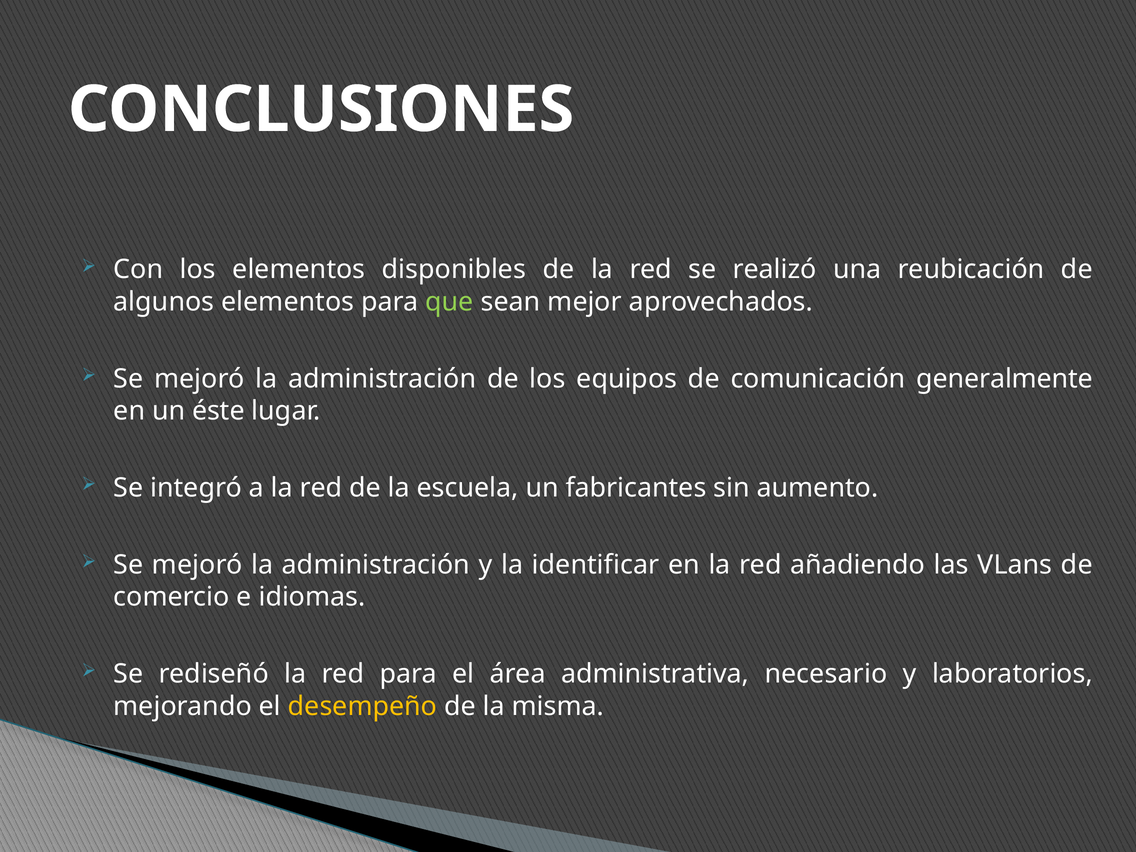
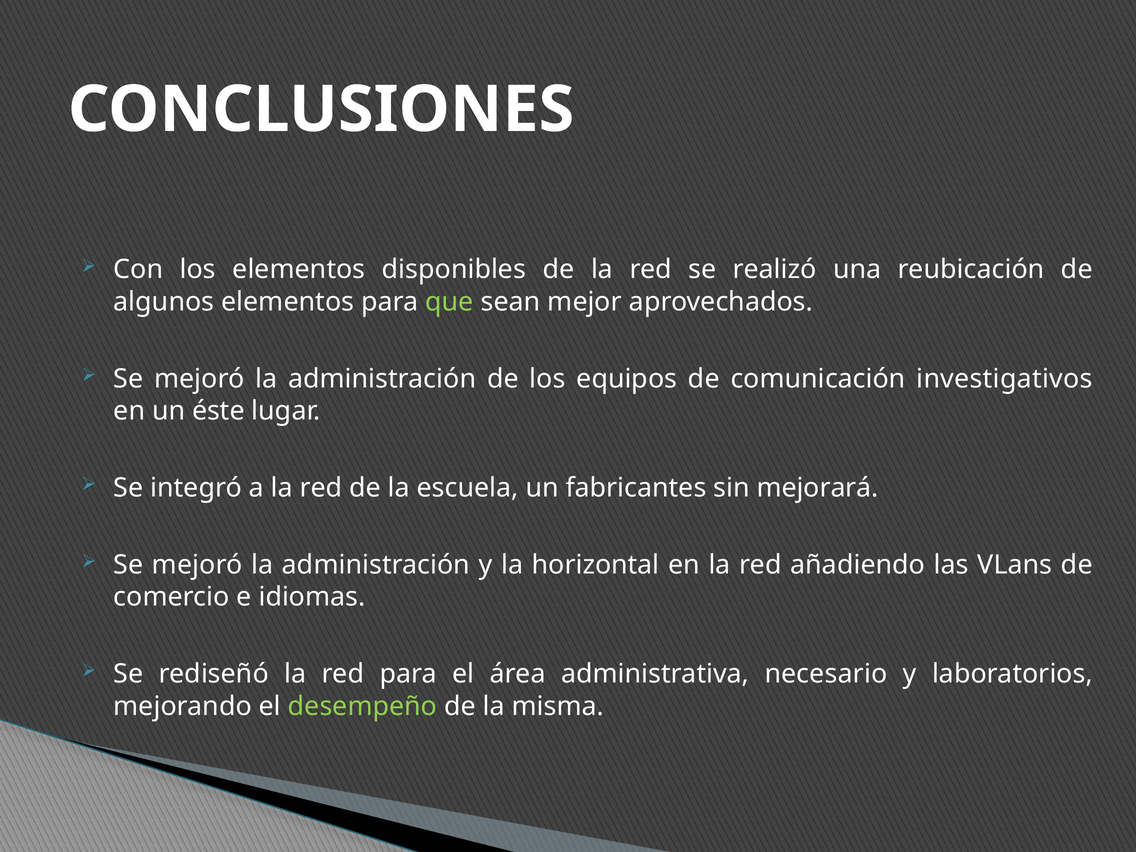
generalmente: generalmente -> investigativos
aumento: aumento -> mejorará
identificar: identificar -> horizontal
desempeño colour: yellow -> light green
